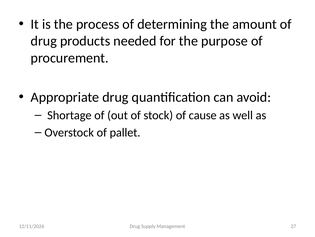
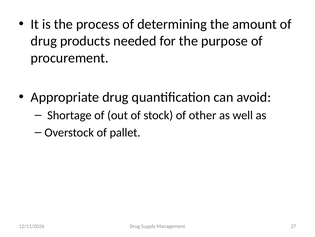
cause: cause -> other
